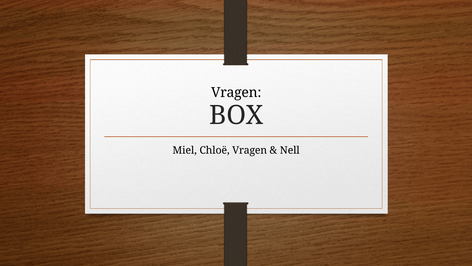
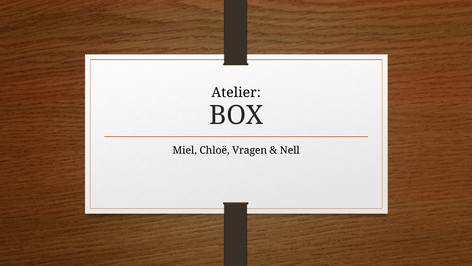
Vragen at (236, 92): Vragen -> Atelier
